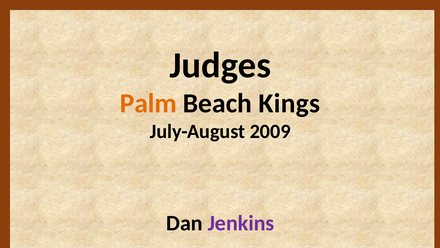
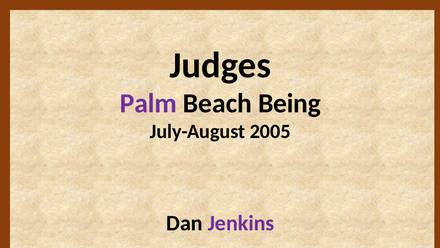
Palm colour: orange -> purple
Kings: Kings -> Being
2009: 2009 -> 2005
